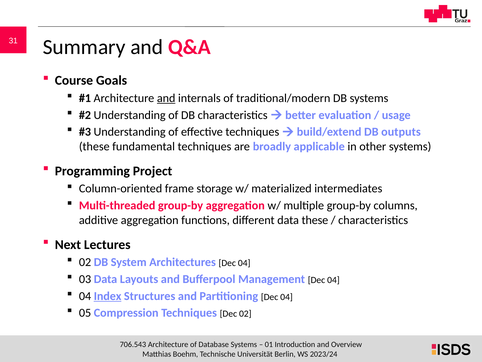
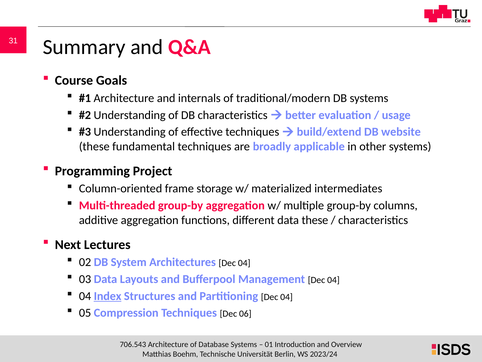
and at (166, 98) underline: present -> none
outputs: outputs -> website
Dec 02: 02 -> 06
